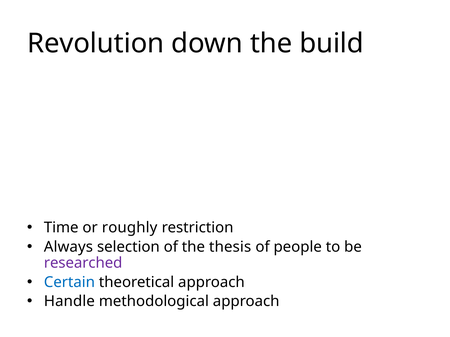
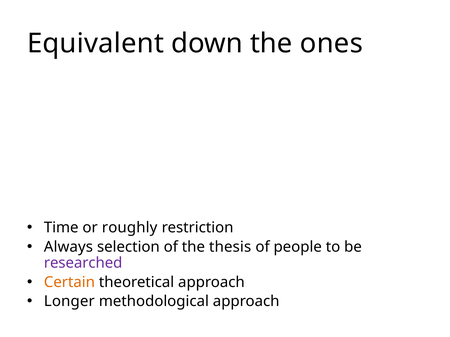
Revolution: Revolution -> Equivalent
build: build -> ones
Certain colour: blue -> orange
Handle: Handle -> Longer
